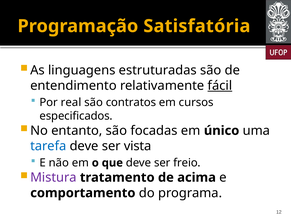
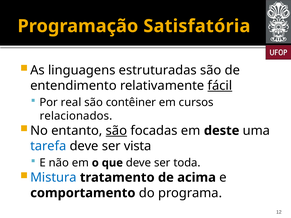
contratos: contratos -> contêiner
especificados: especificados -> relacionados
são at (116, 131) underline: none -> present
único: único -> deste
freio: freio -> toda
Mistura colour: purple -> blue
